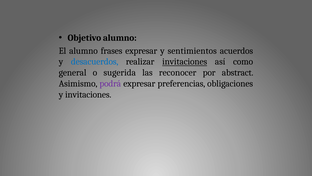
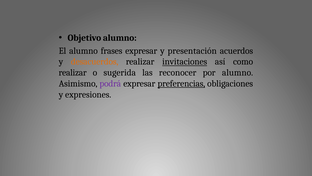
sentimientos: sentimientos -> presentación
desacuerdos colour: blue -> orange
general at (73, 72): general -> realizar
por abstract: abstract -> alumno
preferencias underline: none -> present
y invitaciones: invitaciones -> expresiones
